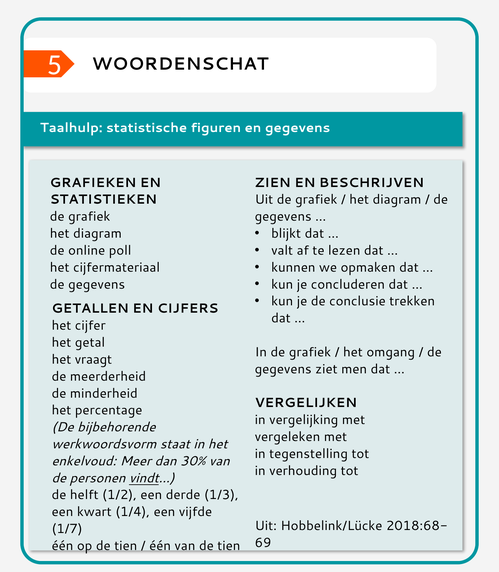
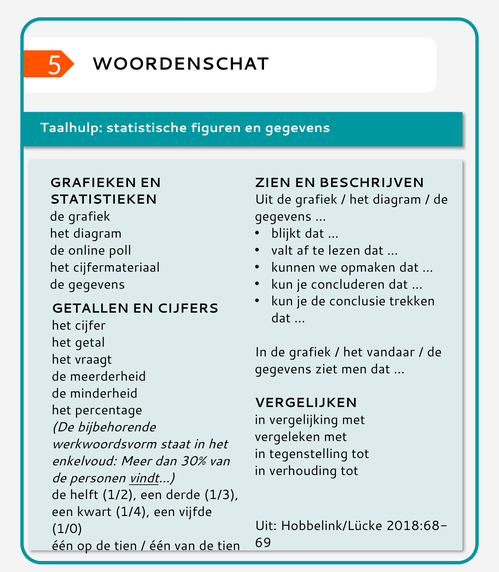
omgang: omgang -> vandaar
1/7: 1/7 -> 1/0
